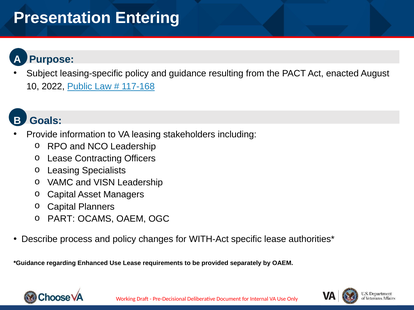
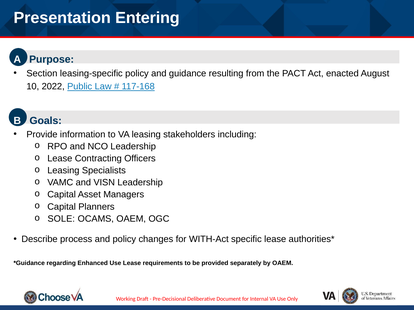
Subject: Subject -> Section
PART: PART -> SOLE
